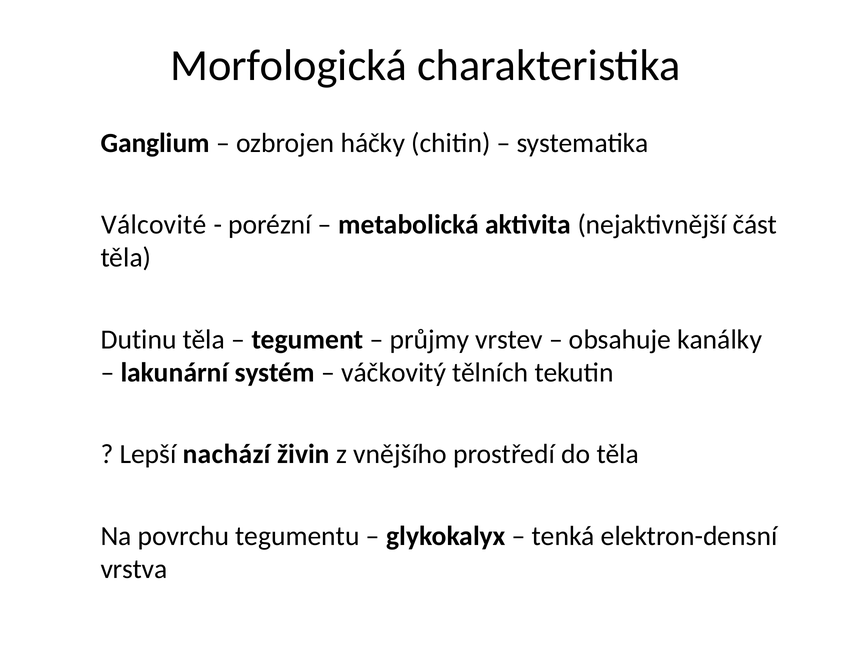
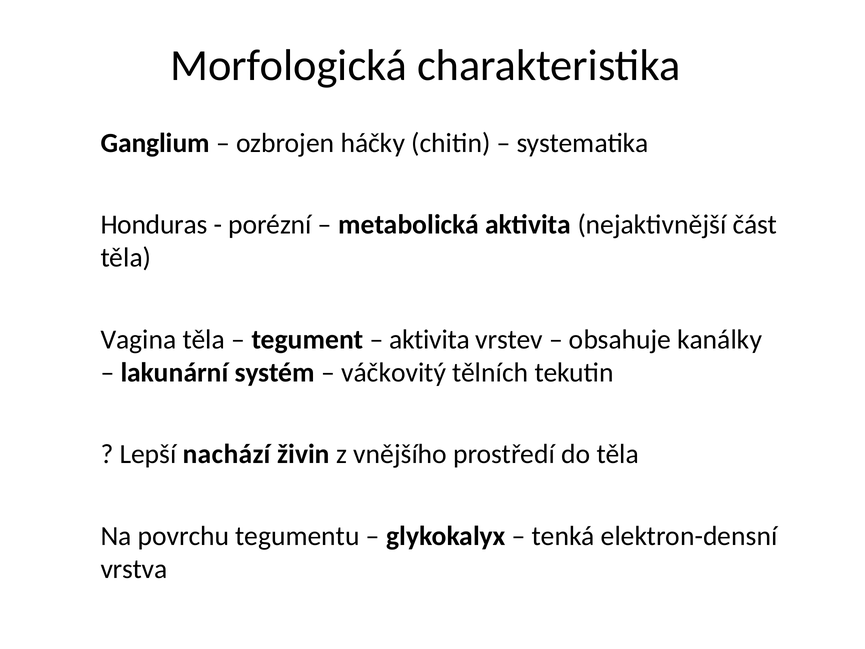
Válcovité: Válcovité -> Honduras
Dutinu: Dutinu -> Vagina
průjmy at (429, 339): průjmy -> aktivita
